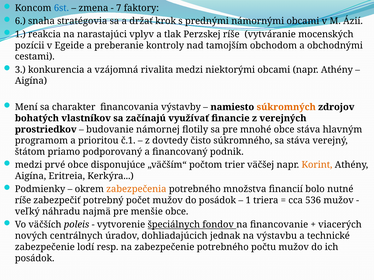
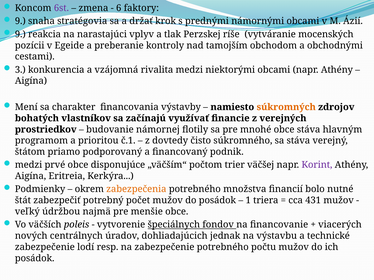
6st colour: blue -> purple
7: 7 -> 6
6 at (20, 21): 6 -> 9
1 at (20, 34): 1 -> 9
Korint colour: orange -> purple
ríše at (23, 201): ríše -> štát
536: 536 -> 431
náhradu: náhradu -> údržbou
